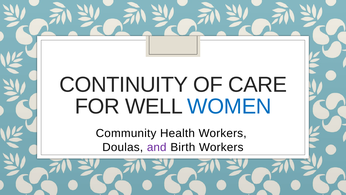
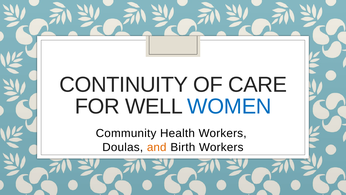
and colour: purple -> orange
